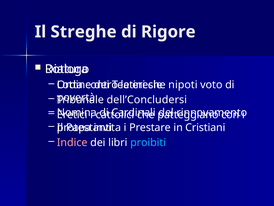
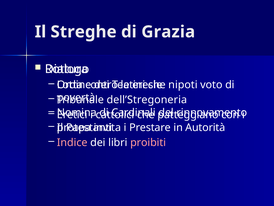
Rigore: Rigore -> Grazia
dell’Concludersi: dell’Concludersi -> dell’Stregoneria
Cristiani: Cristiani -> Autorità
proibiti colour: light blue -> pink
